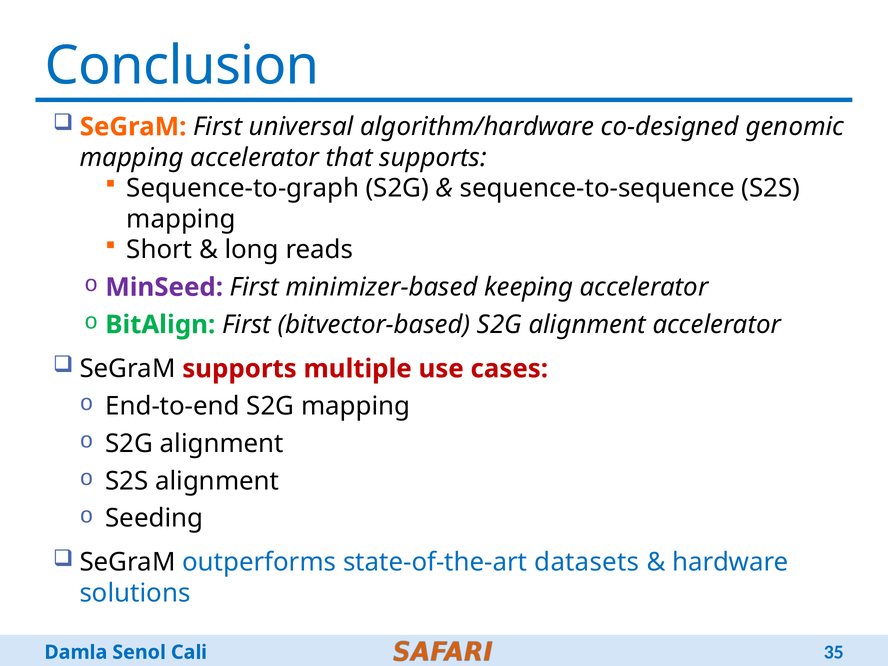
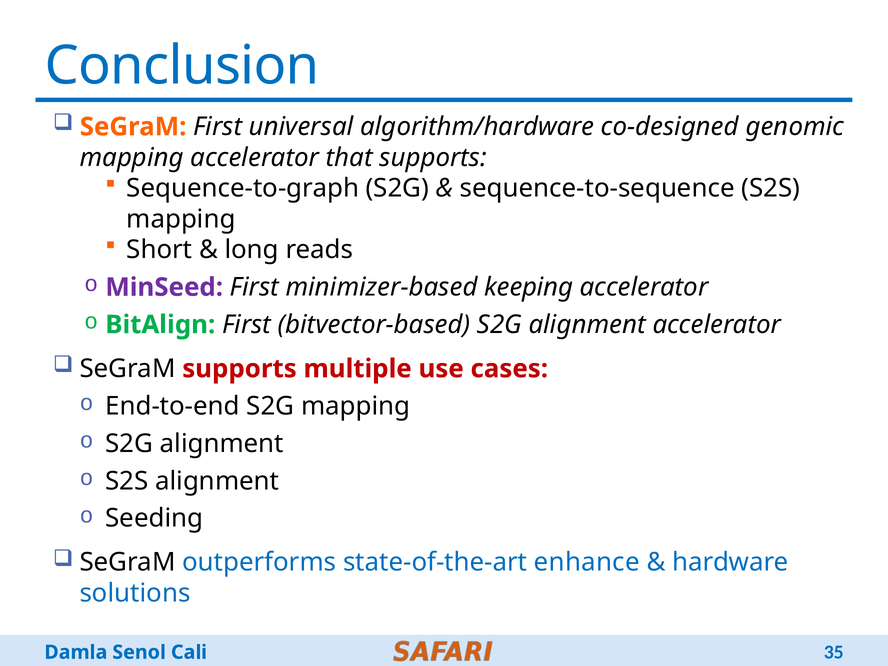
datasets: datasets -> enhance
